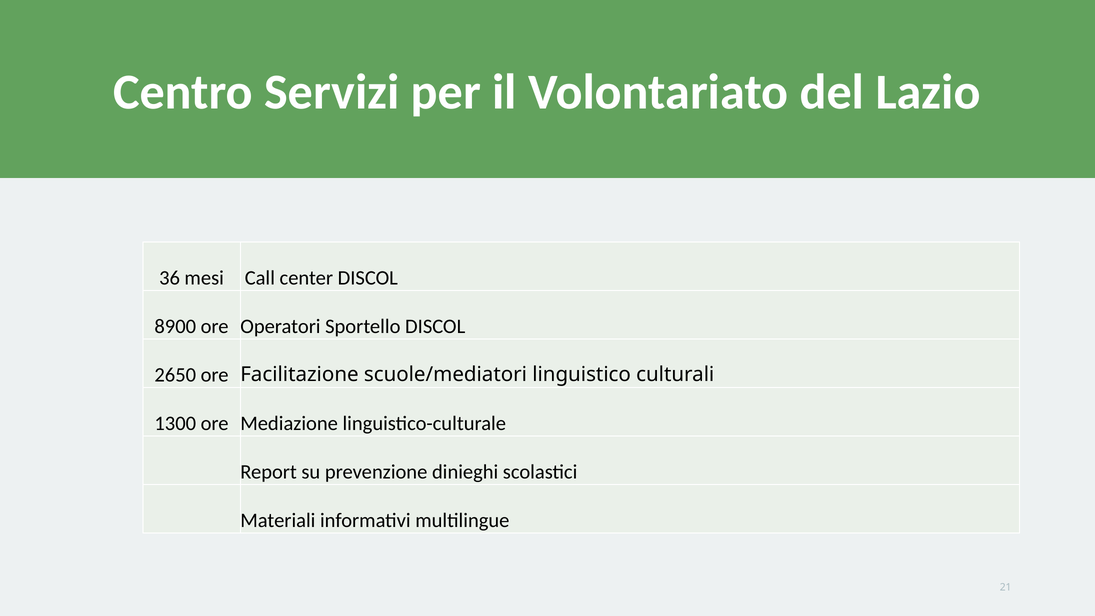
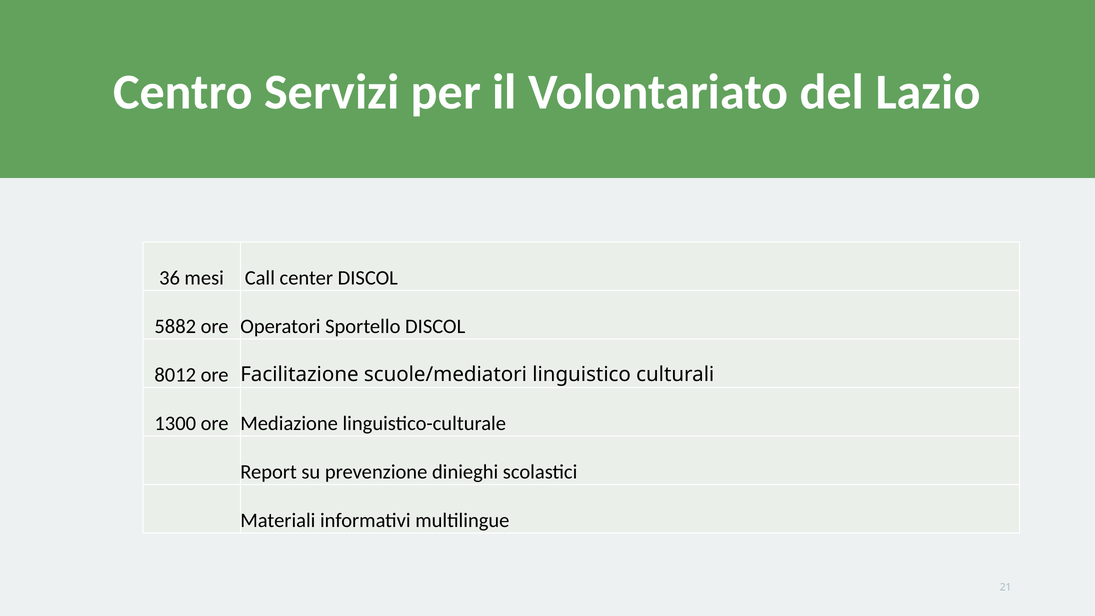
8900: 8900 -> 5882
2650: 2650 -> 8012
